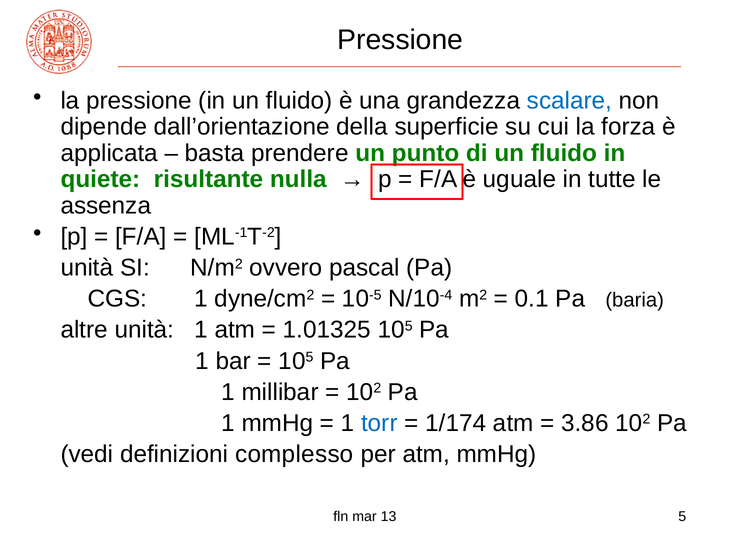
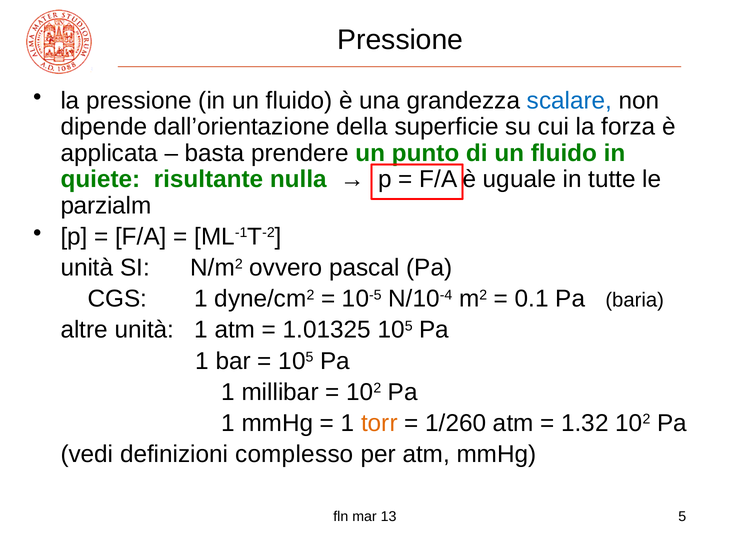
assenza: assenza -> parzialm
torr colour: blue -> orange
1/174: 1/174 -> 1/260
3.86: 3.86 -> 1.32
